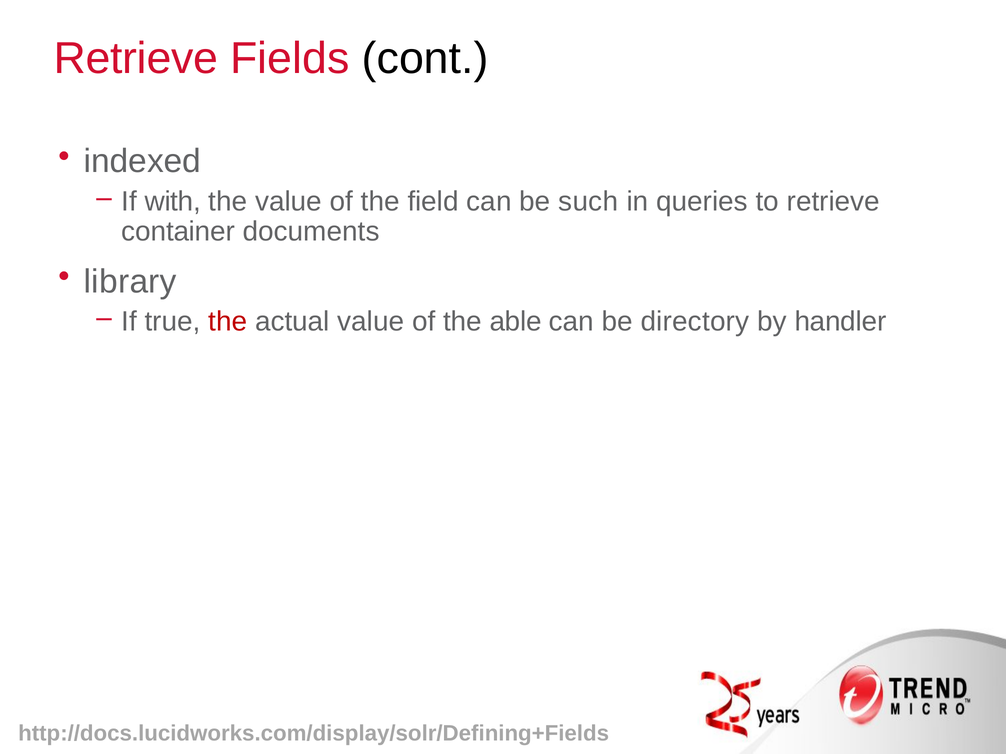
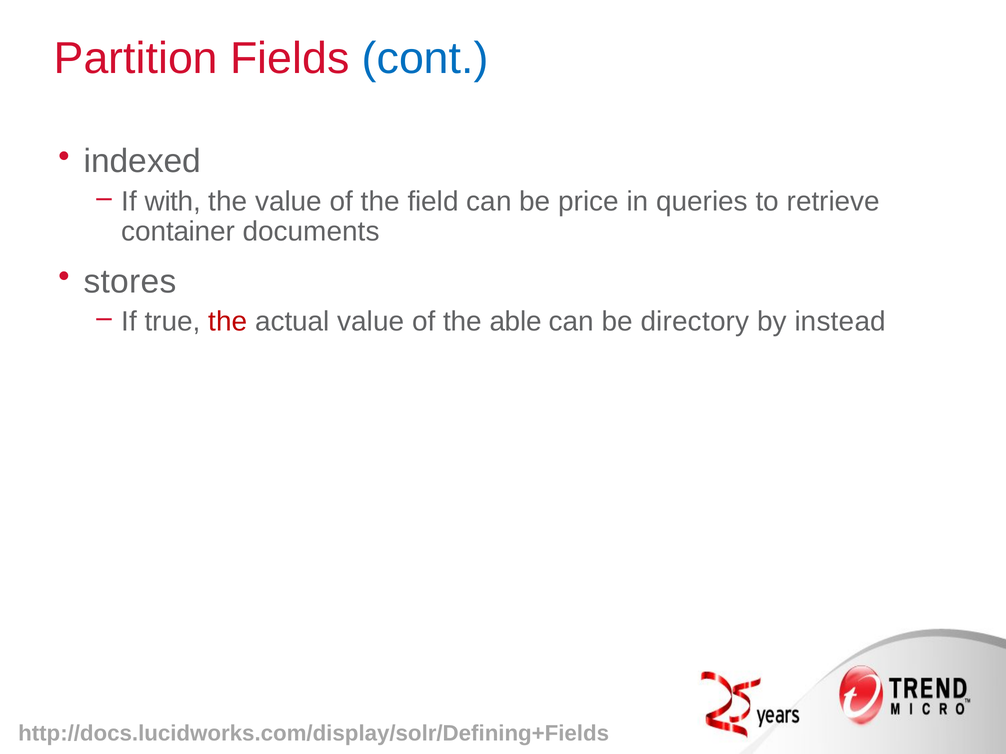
Retrieve at (136, 59): Retrieve -> Partition
cont colour: black -> blue
such: such -> price
library: library -> stores
handler: handler -> instead
